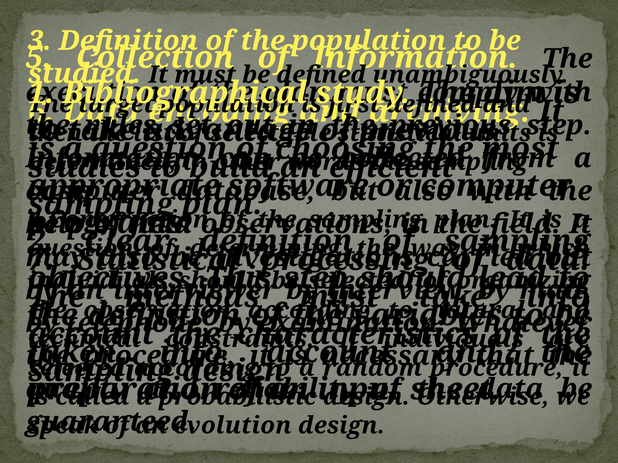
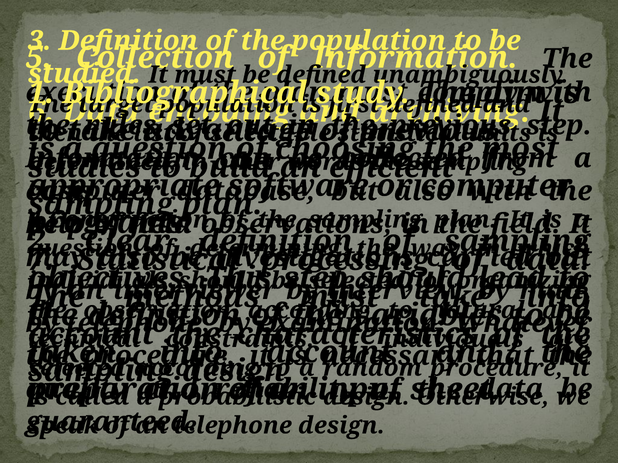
evolution at (232, 426): evolution -> telephone
